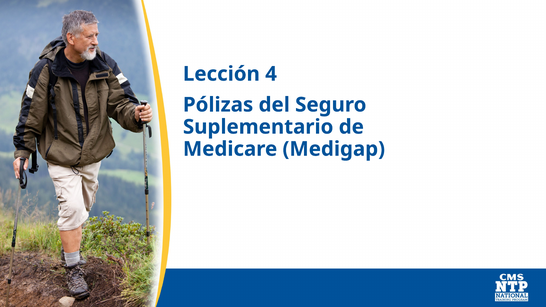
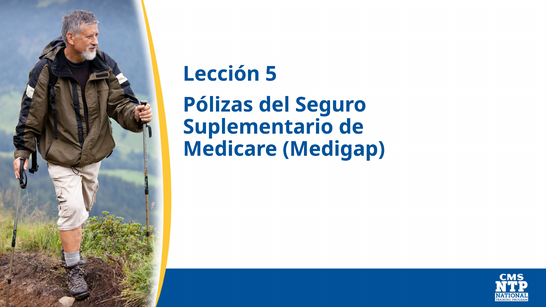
4: 4 -> 5
